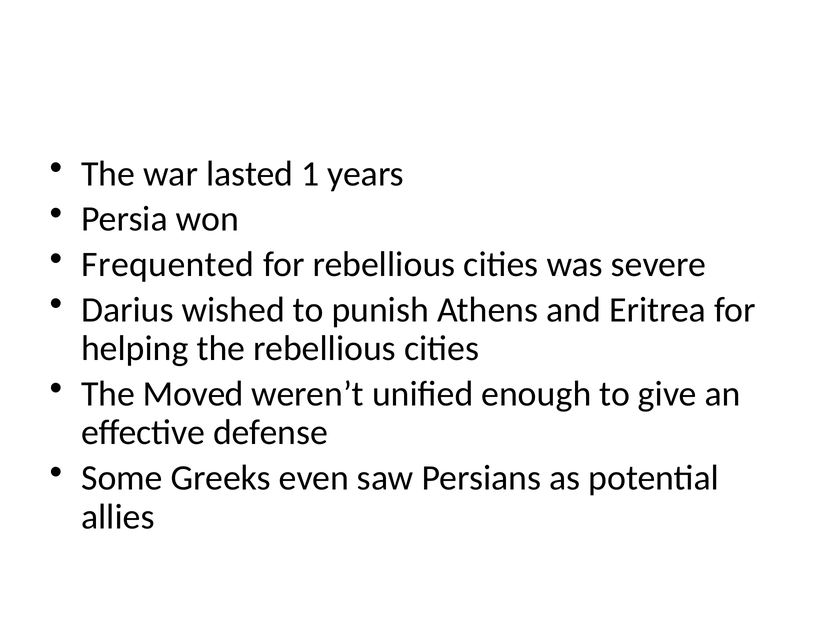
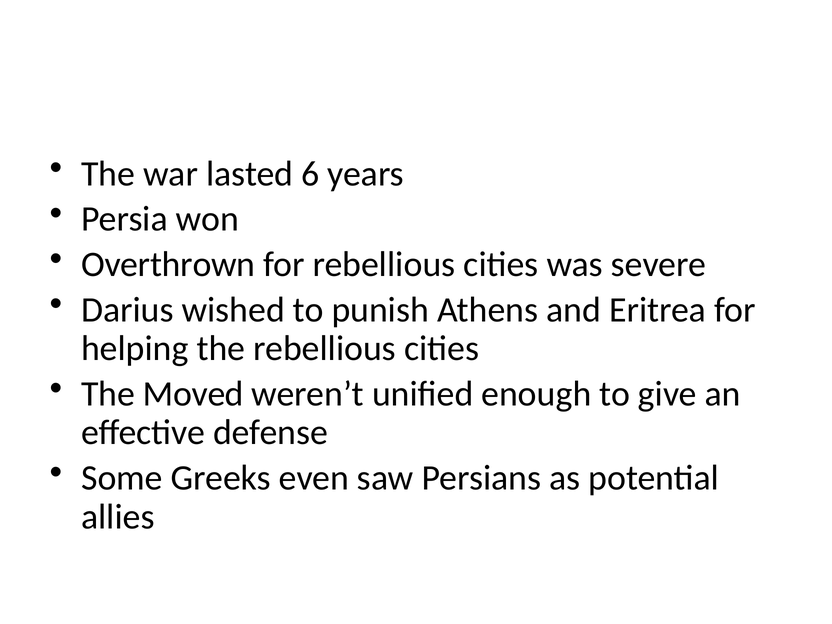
1: 1 -> 6
Frequented: Frequented -> Overthrown
